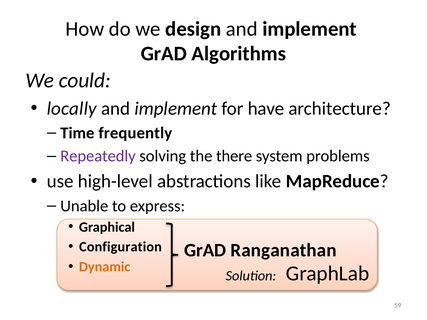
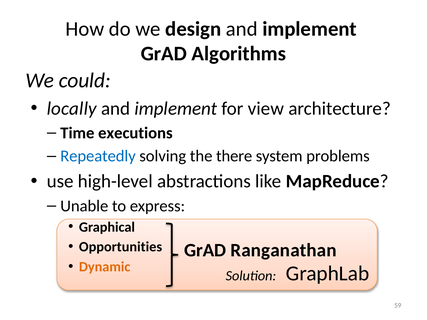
have: have -> view
frequently: frequently -> executions
Repeatedly colour: purple -> blue
Configuration: Configuration -> Opportunities
